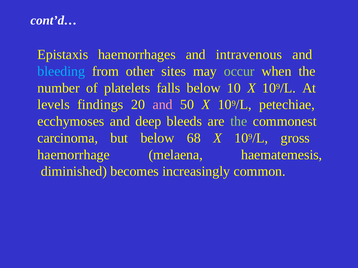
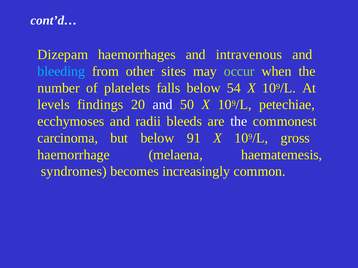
Epistaxis: Epistaxis -> Dizepam
below 10: 10 -> 54
and at (163, 105) colour: pink -> white
deep: deep -> radii
the at (239, 122) colour: light green -> white
68: 68 -> 91
diminished: diminished -> syndromes
